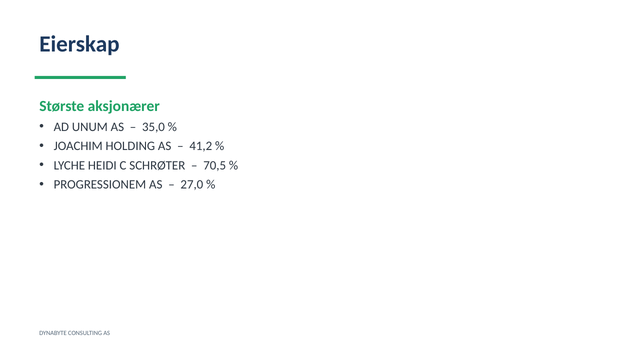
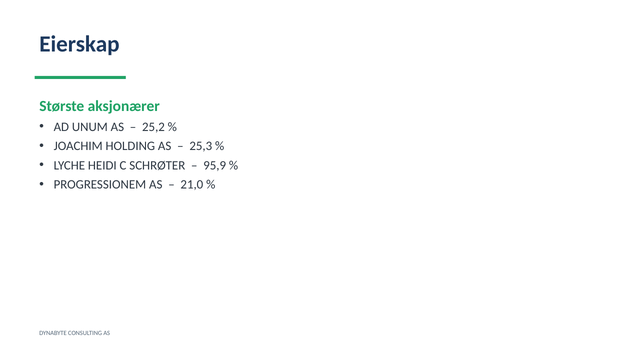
35,0: 35,0 -> 25,2
41,2: 41,2 -> 25,3
70,5: 70,5 -> 95,9
27,0: 27,0 -> 21,0
